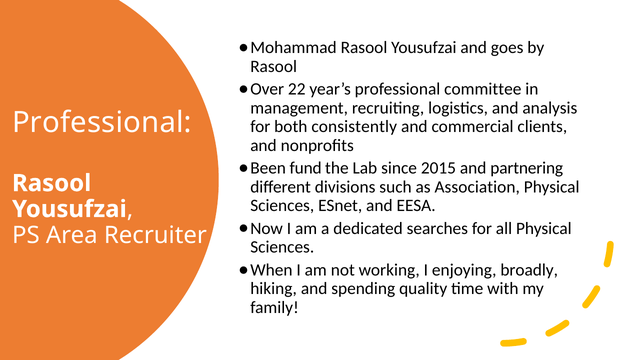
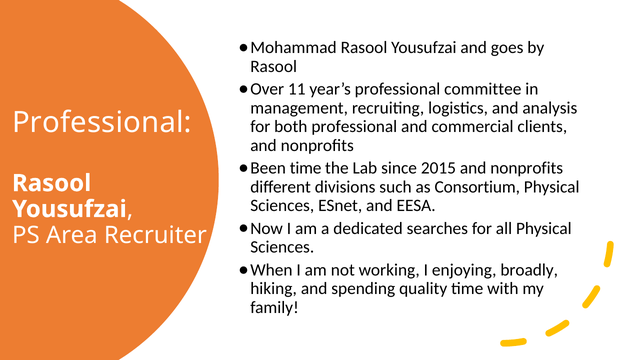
22: 22 -> 11
both consistently: consistently -> professional
Been fund: fund -> time
2015 and partnering: partnering -> nonprofits
Association: Association -> Consortium
